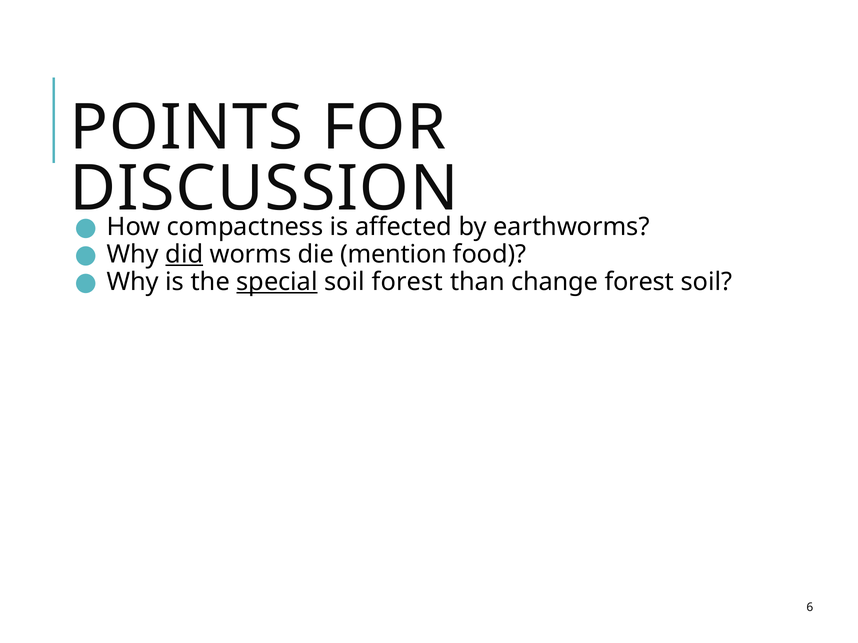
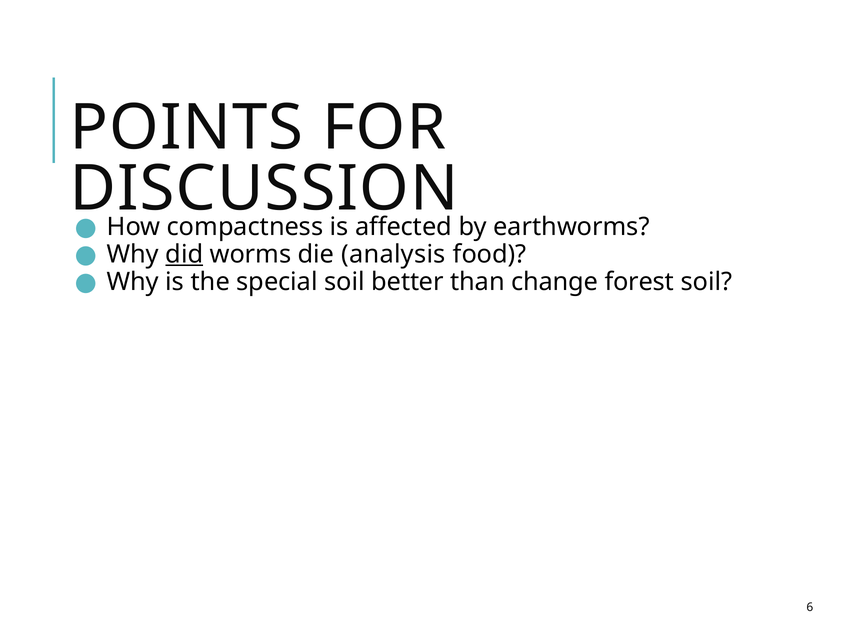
mention: mention -> analysis
special underline: present -> none
soil forest: forest -> better
